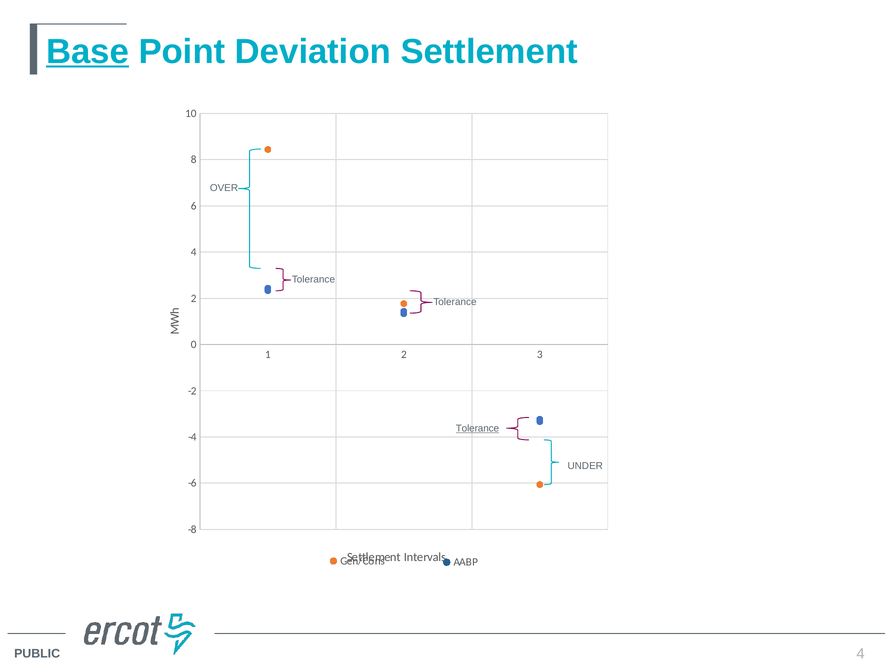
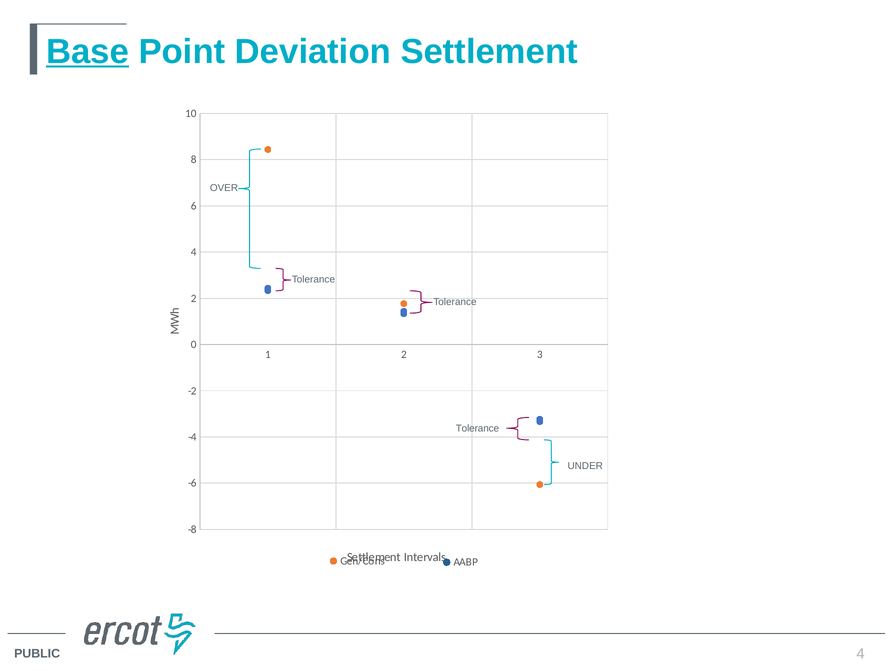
Tolerance at (477, 428) underline: present -> none
